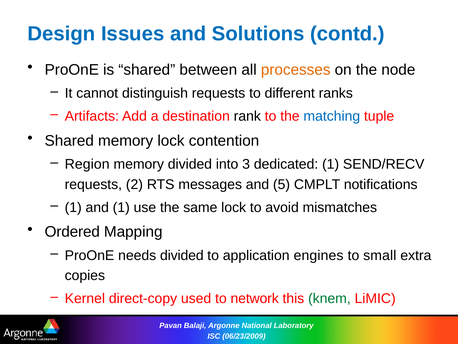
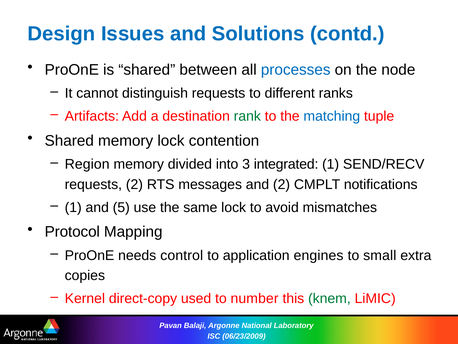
processes colour: orange -> blue
rank colour: black -> green
dedicated: dedicated -> integrated
and 5: 5 -> 2
and 1: 1 -> 5
Ordered: Ordered -> Protocol
needs divided: divided -> control
network: network -> number
